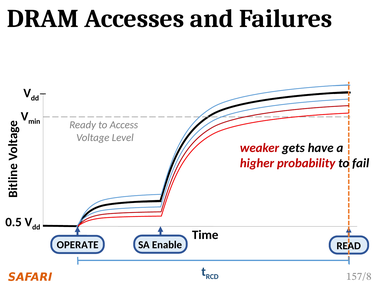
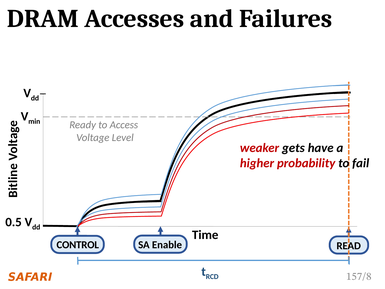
OPERATE: OPERATE -> CONTROL
